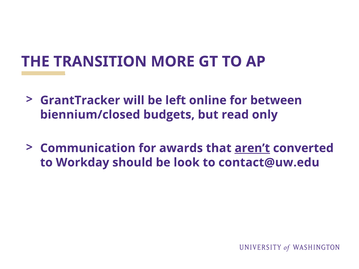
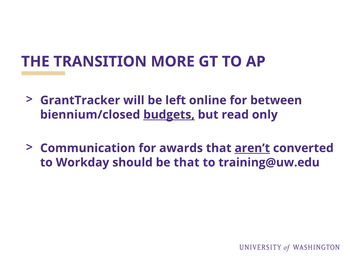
budgets underline: none -> present
be look: look -> that
contact@uw.edu: contact@uw.edu -> training@uw.edu
